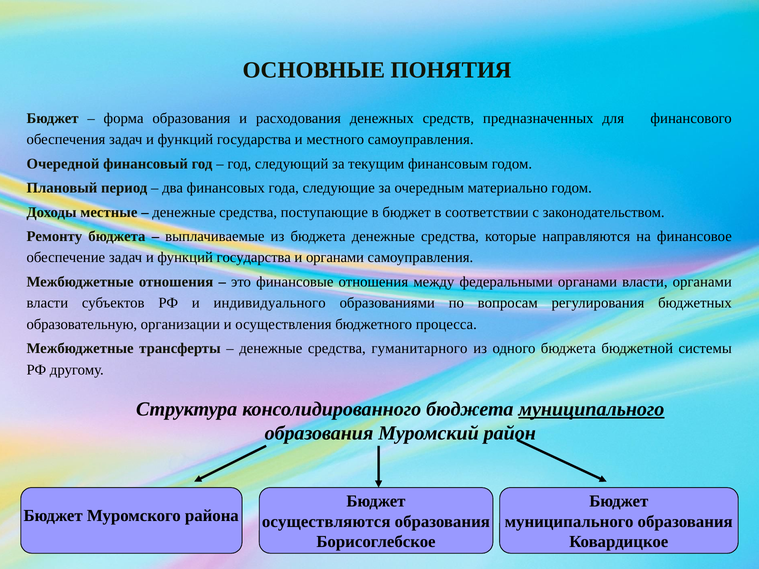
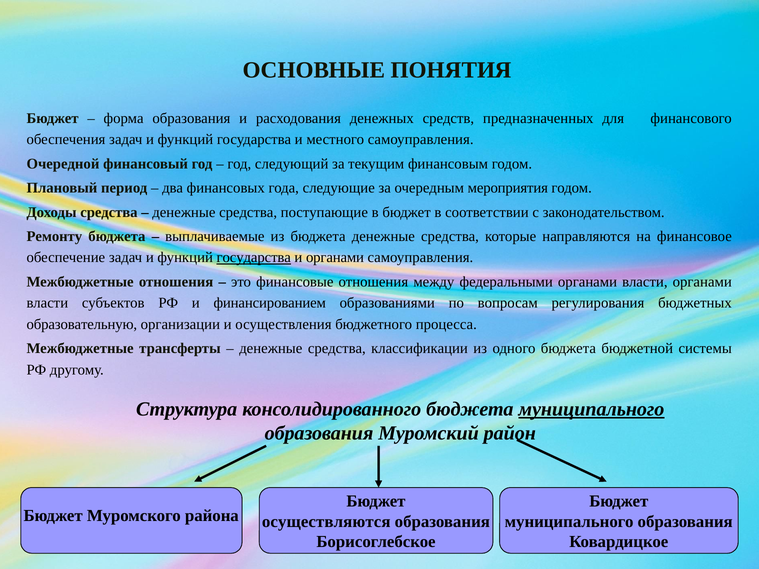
материально: материально -> мероприятия
Доходы местные: местные -> средства
государства at (254, 258) underline: none -> present
индивидуального: индивидуального -> финансированием
гуманитарного: гуманитарного -> классификации
